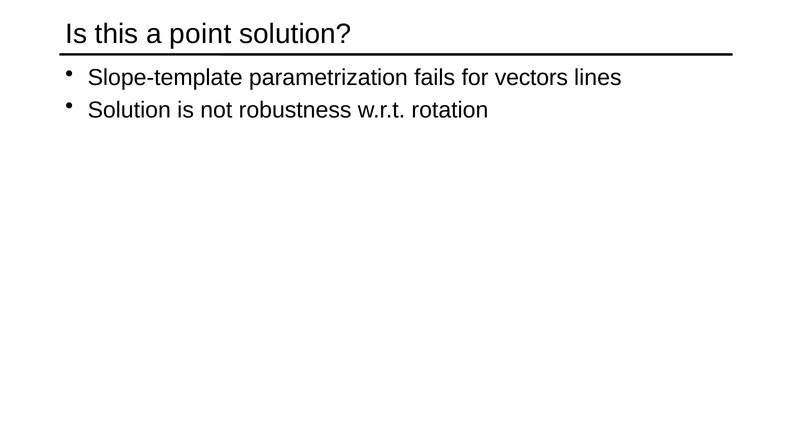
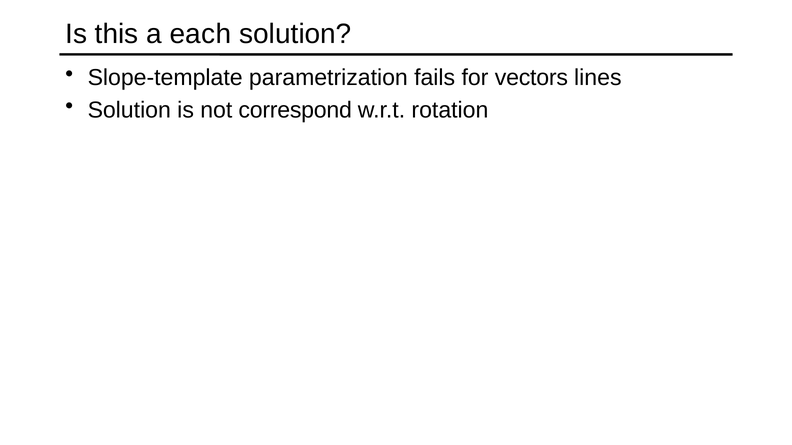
point: point -> each
robustness: robustness -> correspond
